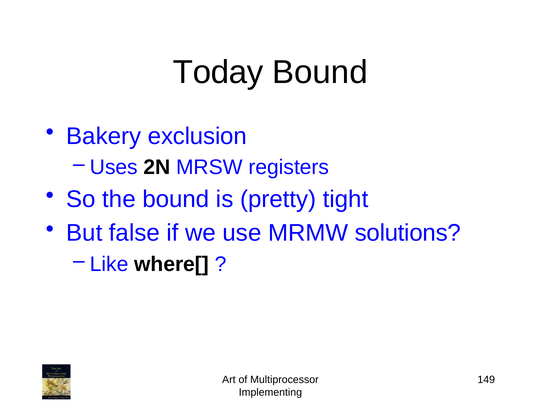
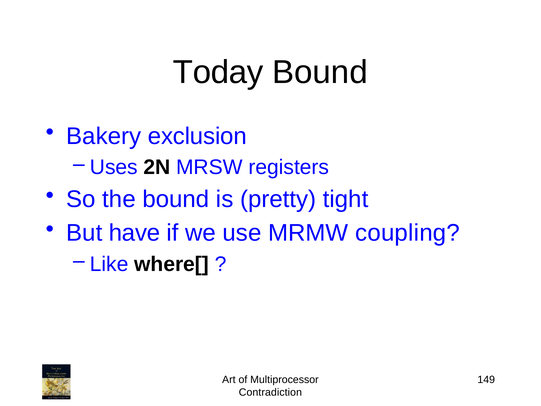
false: false -> have
solutions: solutions -> coupling
Implementing: Implementing -> Contradiction
